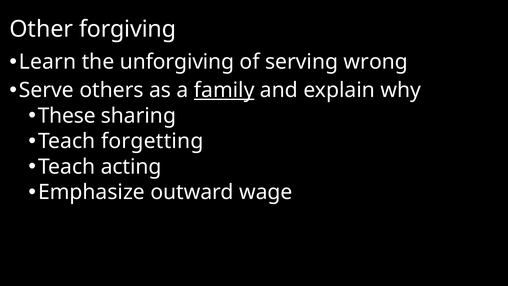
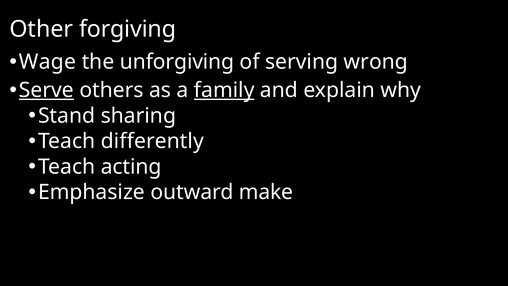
Learn: Learn -> Wage
Serve underline: none -> present
These: These -> Stand
forgetting: forgetting -> differently
wage: wage -> make
